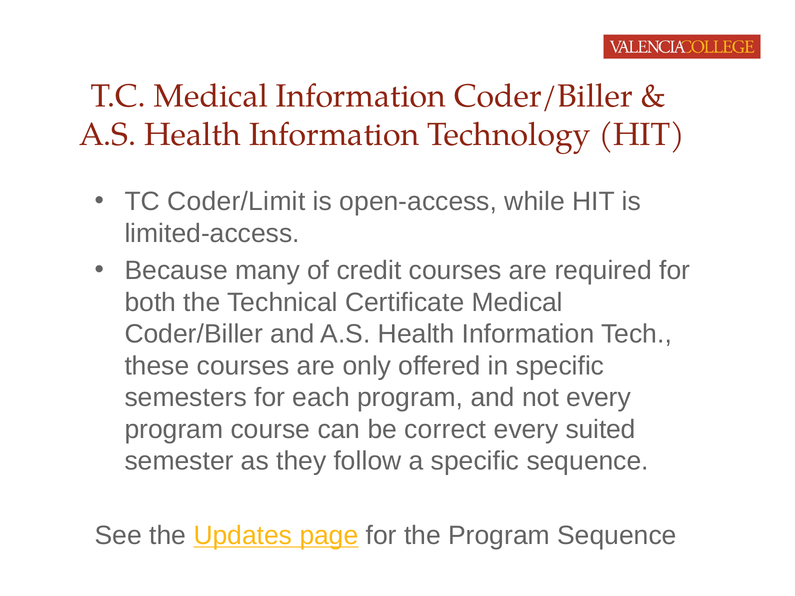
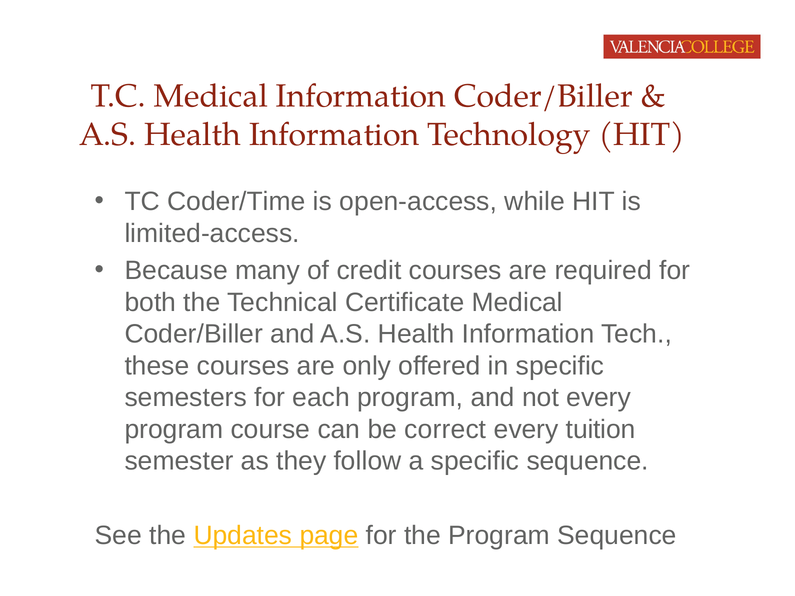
Coder/Limit: Coder/Limit -> Coder/Time
suited: suited -> tuition
